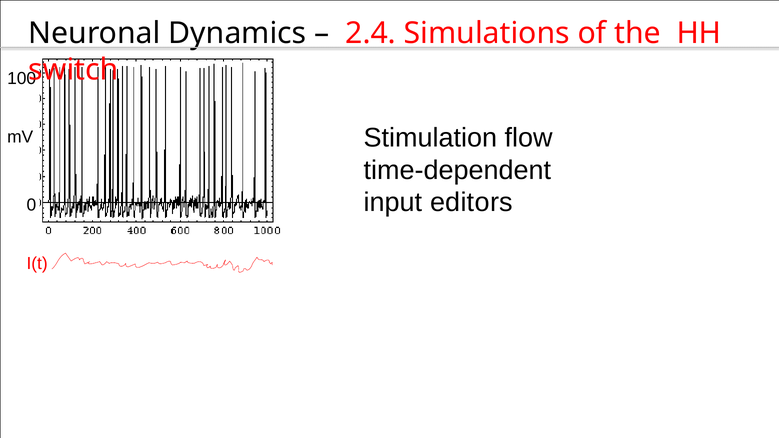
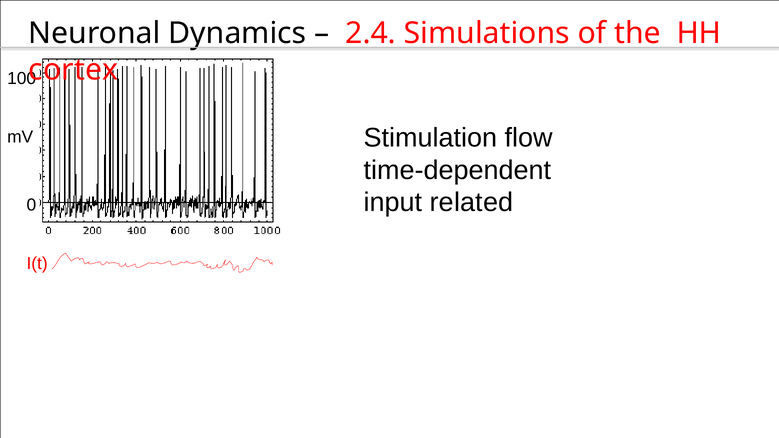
switch: switch -> cortex
editors: editors -> related
